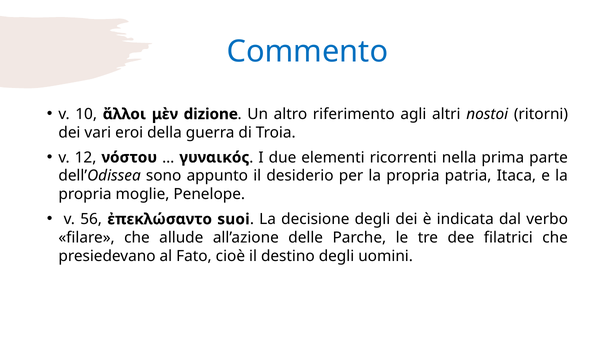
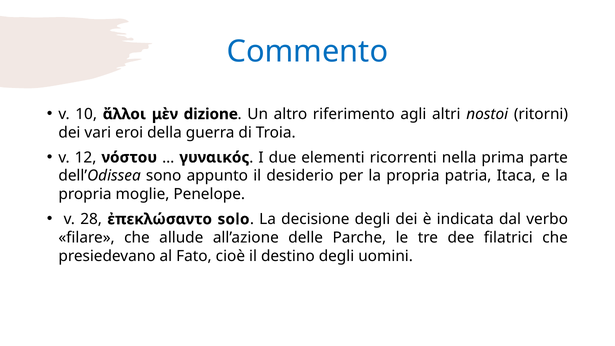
56: 56 -> 28
suoi: suoi -> solo
